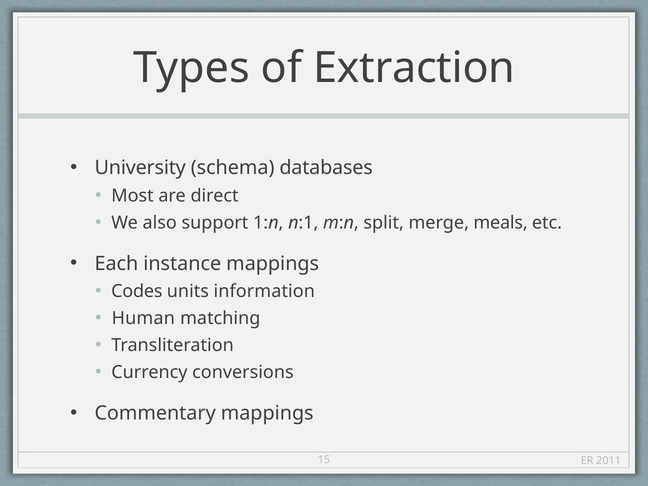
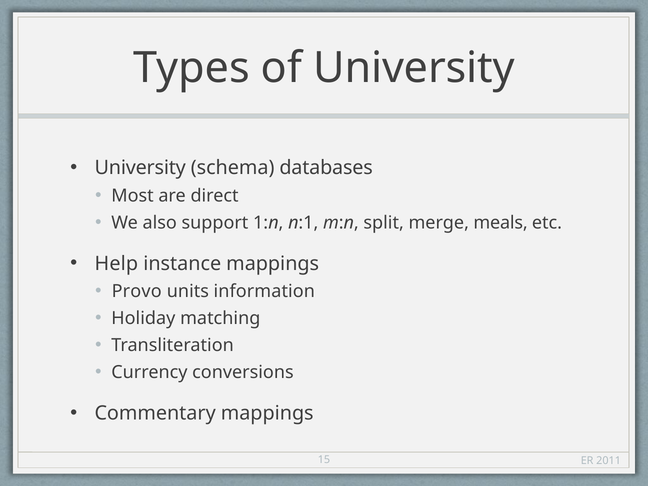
of Extraction: Extraction -> University
Each: Each -> Help
Codes: Codes -> Provo
Human: Human -> Holiday
